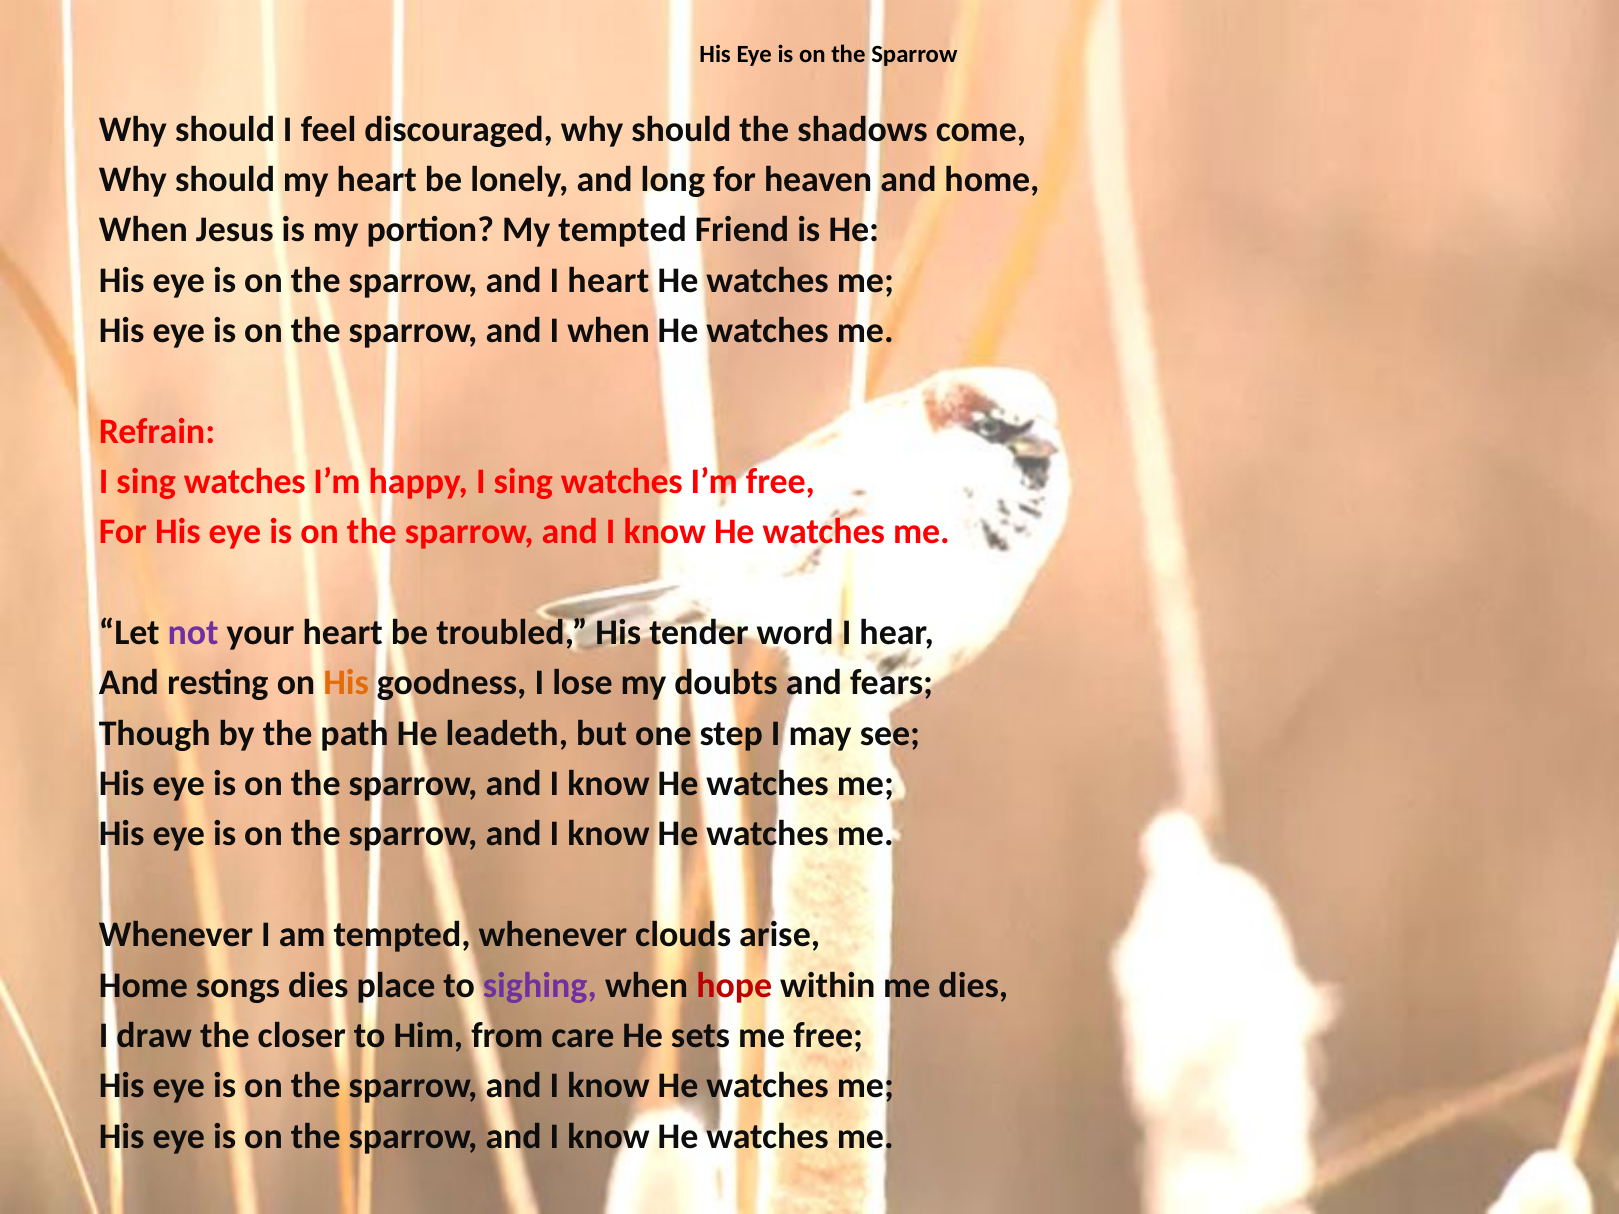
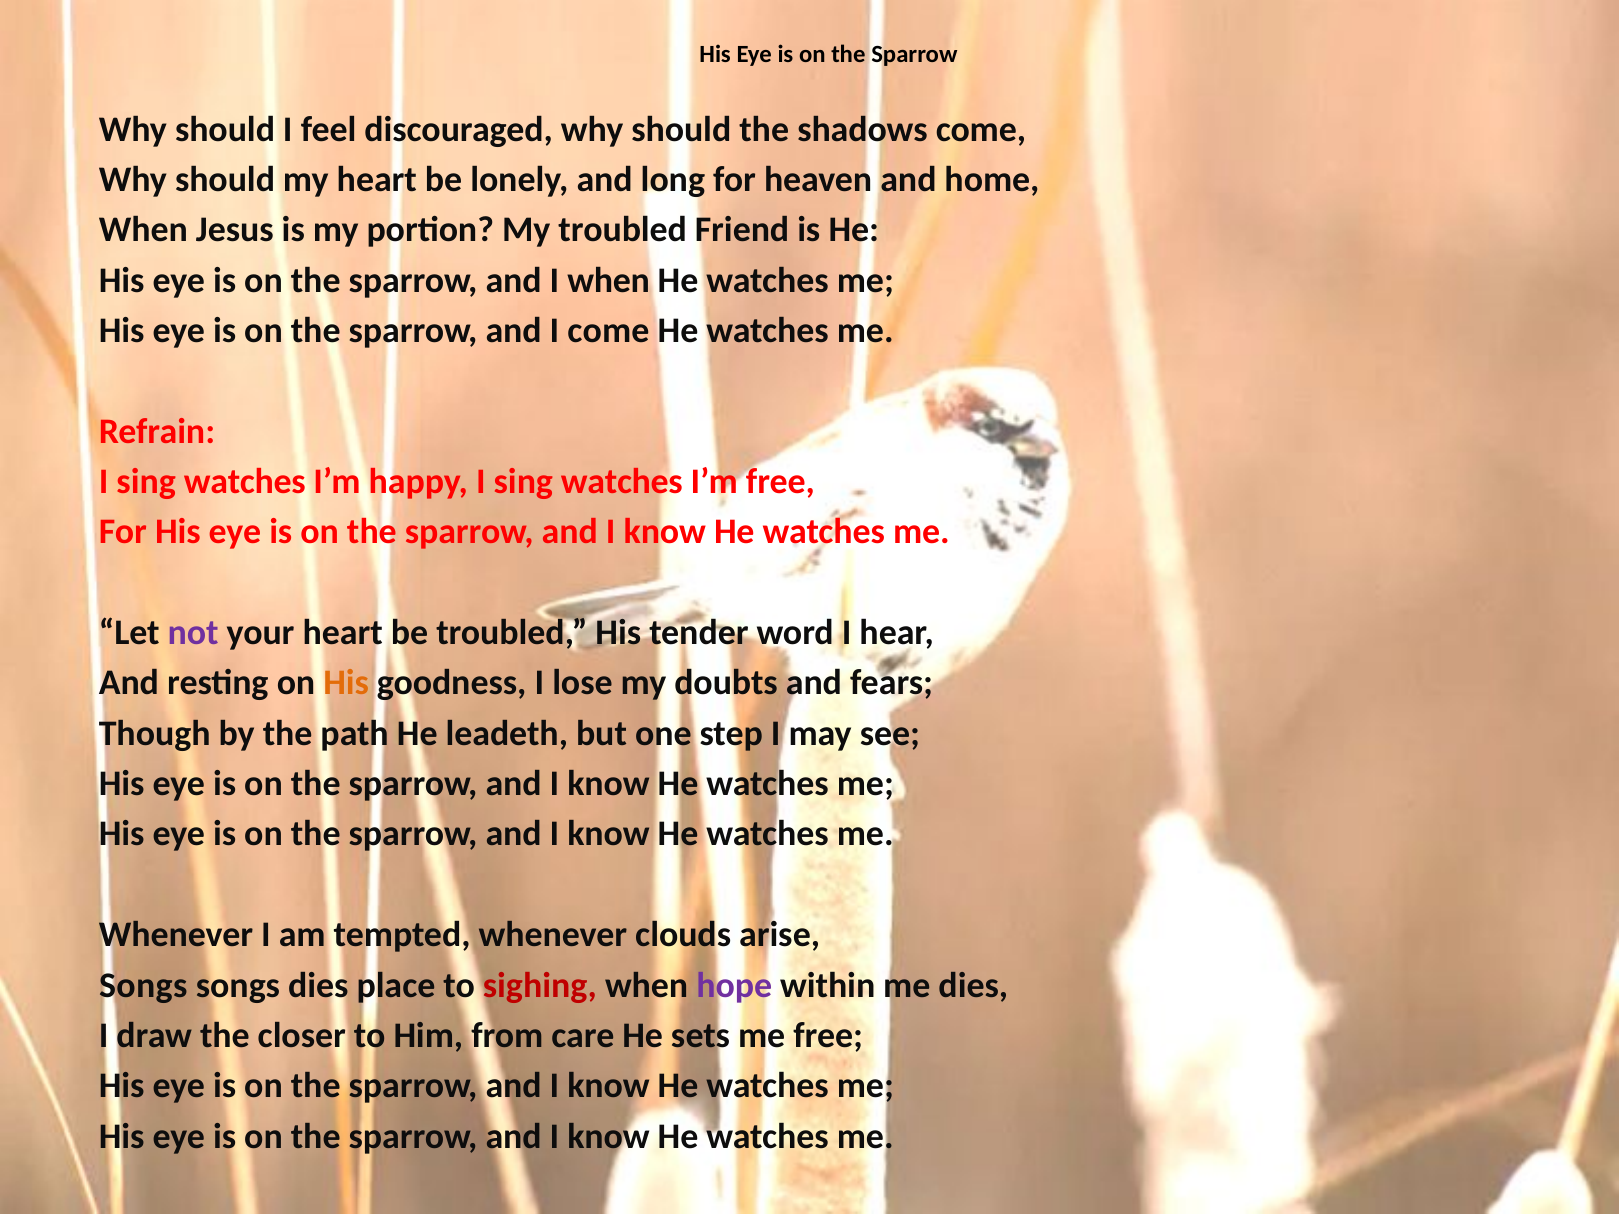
My tempted: tempted -> troubled
I heart: heart -> when
I when: when -> come
Home at (143, 985): Home -> Songs
sighing colour: purple -> red
hope colour: red -> purple
